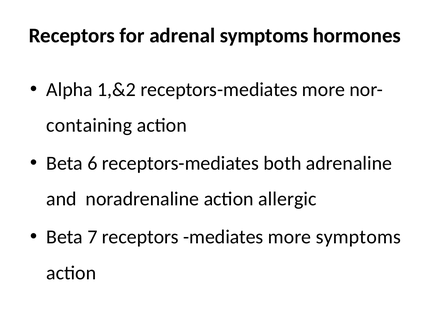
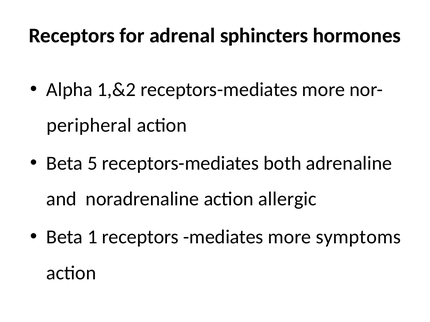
adrenal symptoms: symptoms -> sphincters
containing: containing -> peripheral
6: 6 -> 5
7: 7 -> 1
